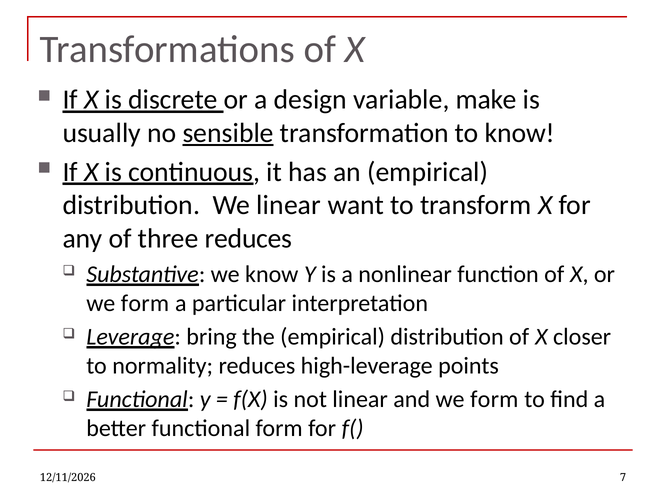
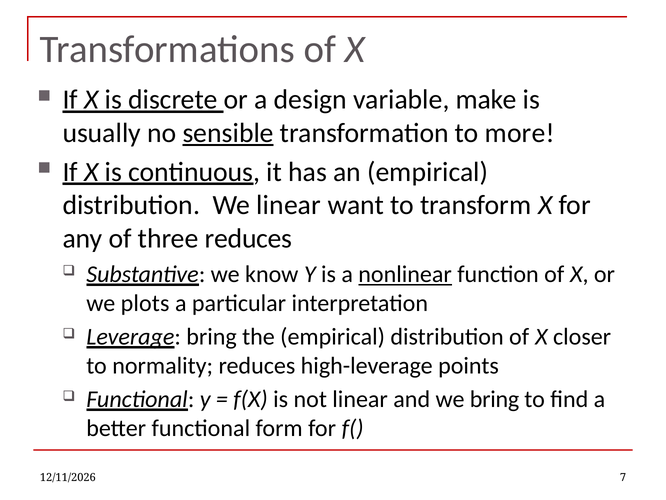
to know: know -> more
nonlinear underline: none -> present
form at (145, 303): form -> plots
and we form: form -> bring
